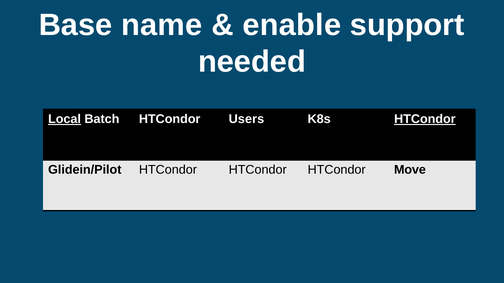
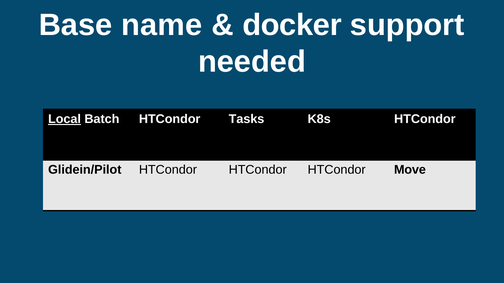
enable: enable -> docker
Users: Users -> Tasks
HTCondor at (425, 119) underline: present -> none
